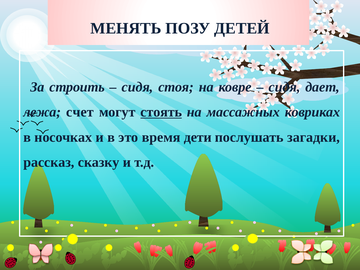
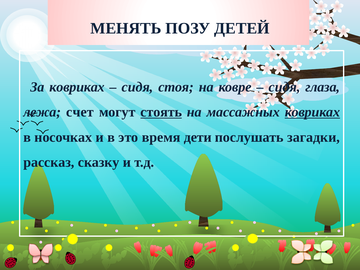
За строить: строить -> ковриках
дает: дает -> глаза
ковриках at (312, 112) underline: none -> present
